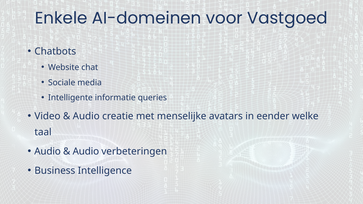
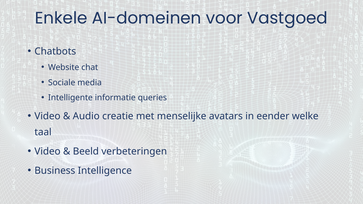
Audio at (48, 152): Audio -> Video
Audio at (86, 152): Audio -> Beeld
